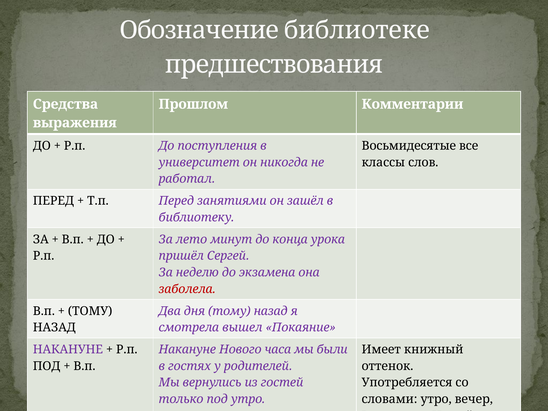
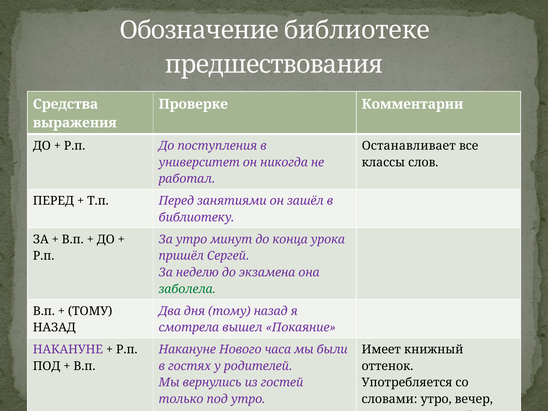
Прошлом: Прошлом -> Проверке
Восьмидесятые: Восьмидесятые -> Останавливает
За лето: лето -> утро
заболела colour: red -> green
